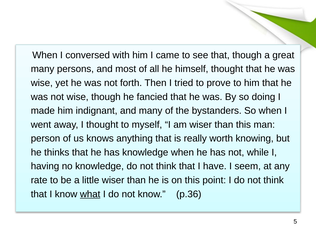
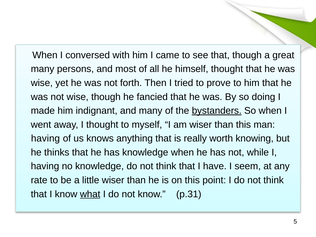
bystanders underline: none -> present
person at (46, 139): person -> having
p.36: p.36 -> p.31
